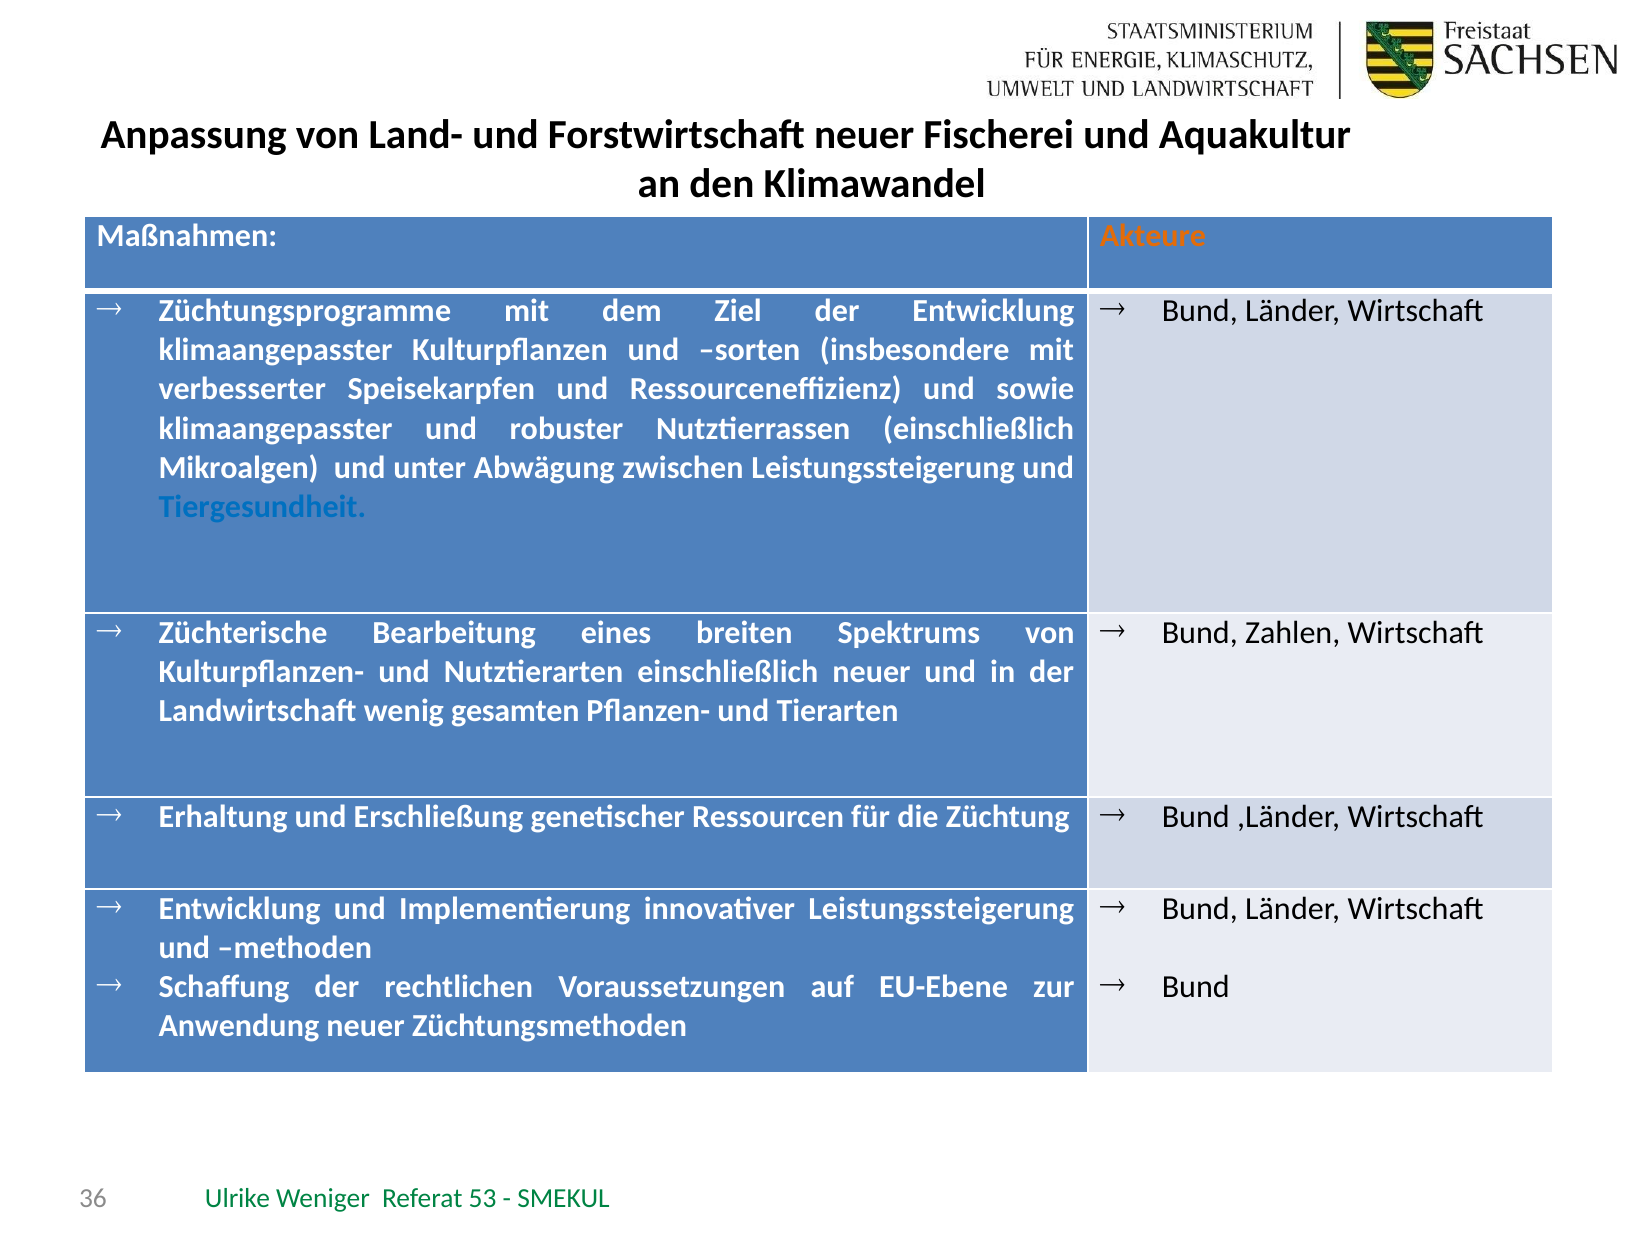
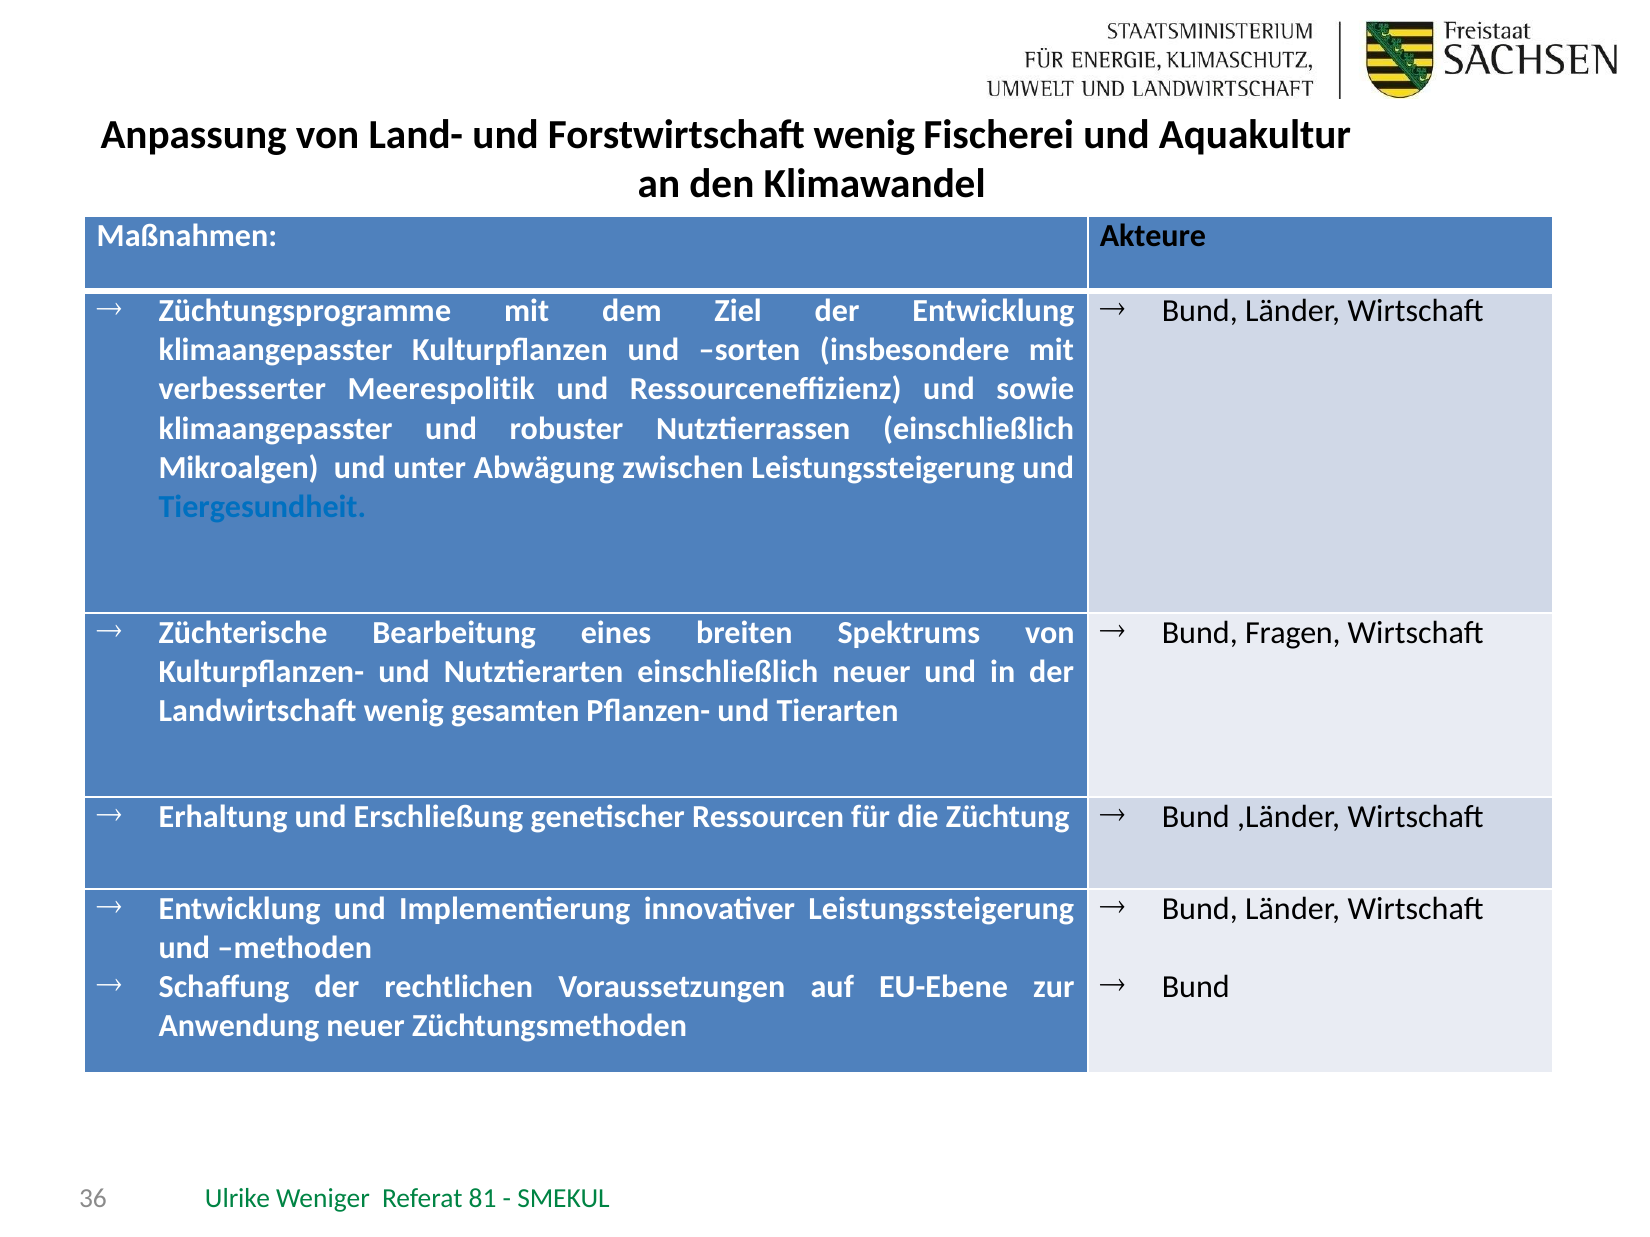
Forstwirtschaft neuer: neuer -> wenig
Akteure colour: orange -> black
Speisekarpfen: Speisekarpfen -> Meerespolitik
Zahlen: Zahlen -> Fragen
53: 53 -> 81
